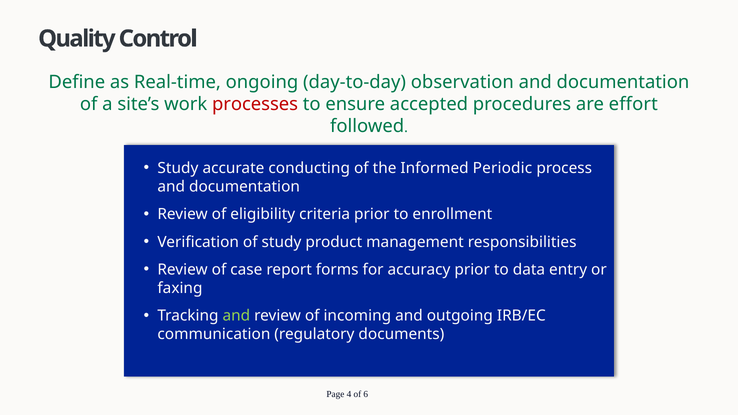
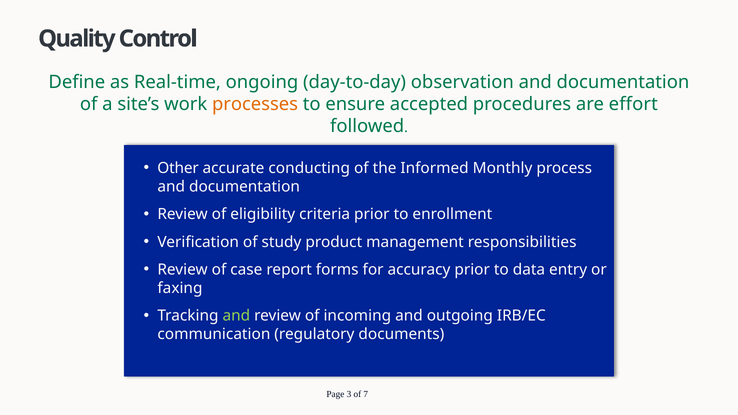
processes colour: red -> orange
Study at (178, 168): Study -> Other
Periodic: Periodic -> Monthly
4: 4 -> 3
6: 6 -> 7
